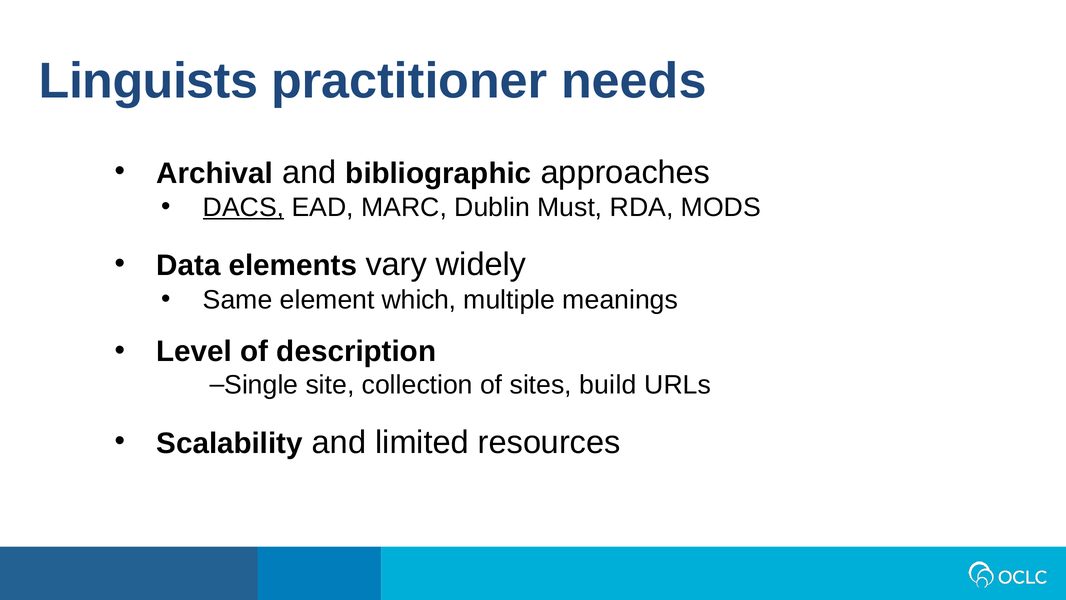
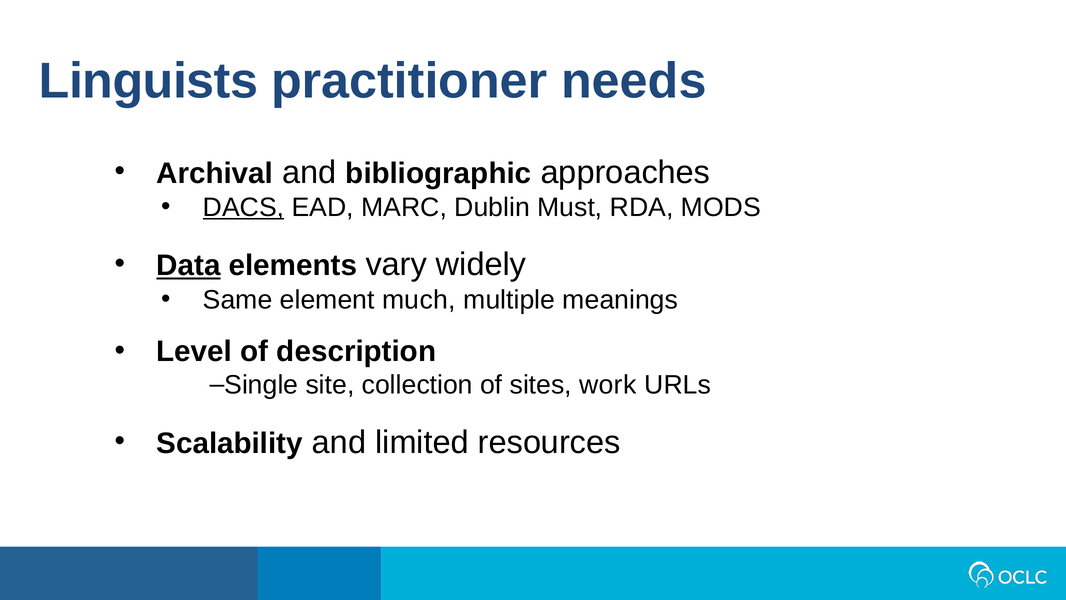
Data underline: none -> present
which: which -> much
build: build -> work
